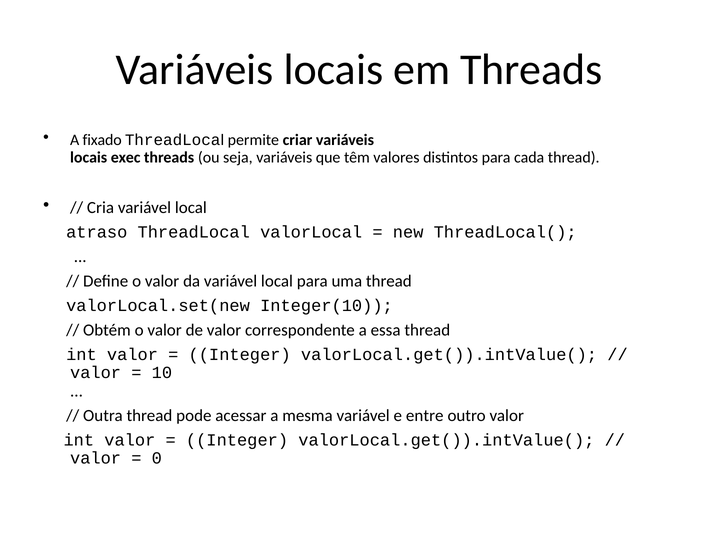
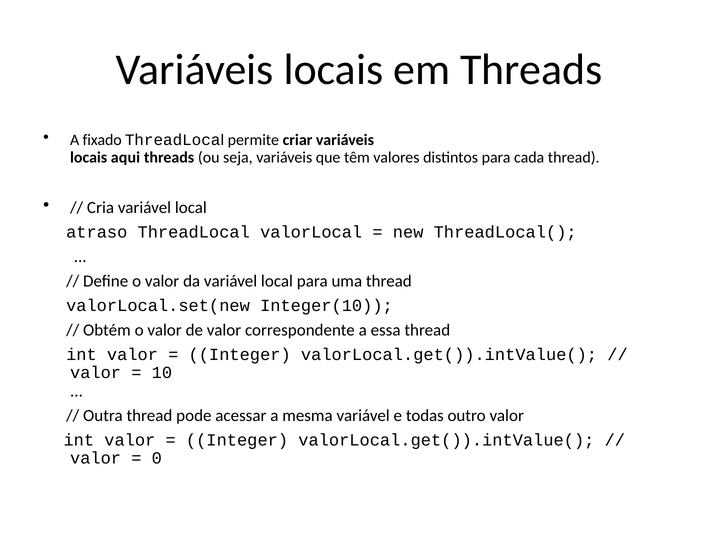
exec: exec -> aqui
entre: entre -> todas
